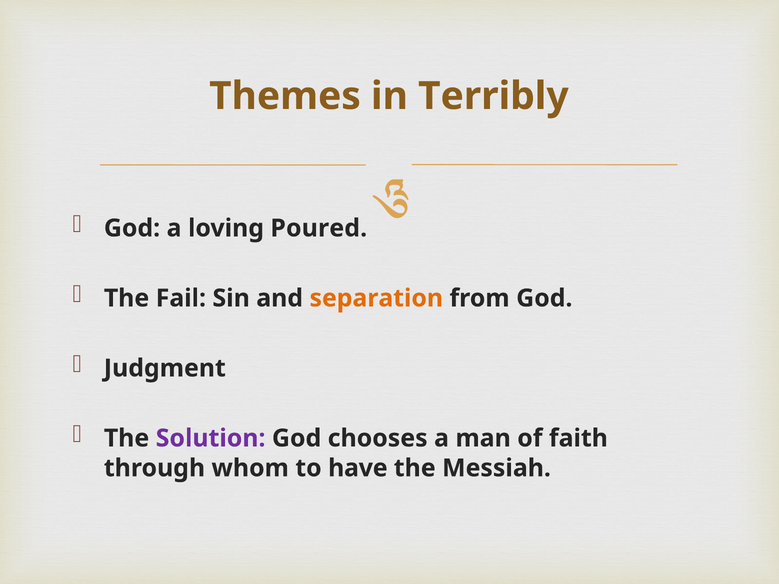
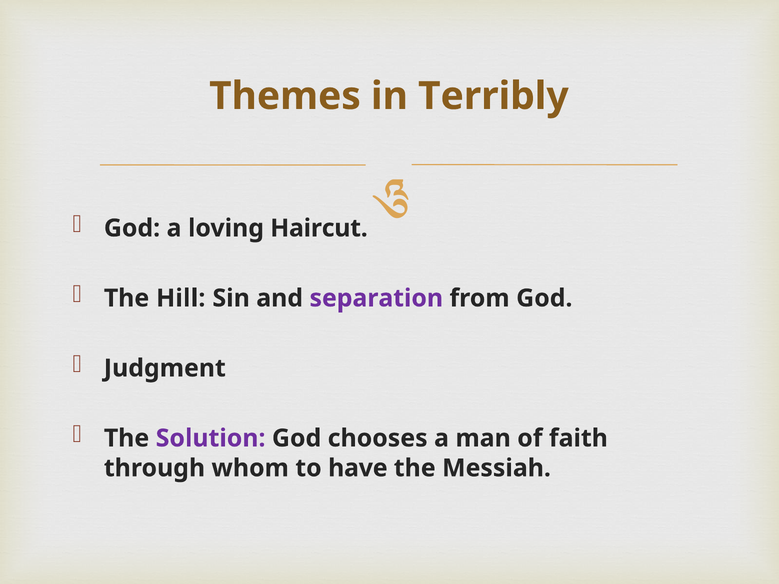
Poured: Poured -> Haircut
Fail: Fail -> Hill
separation colour: orange -> purple
